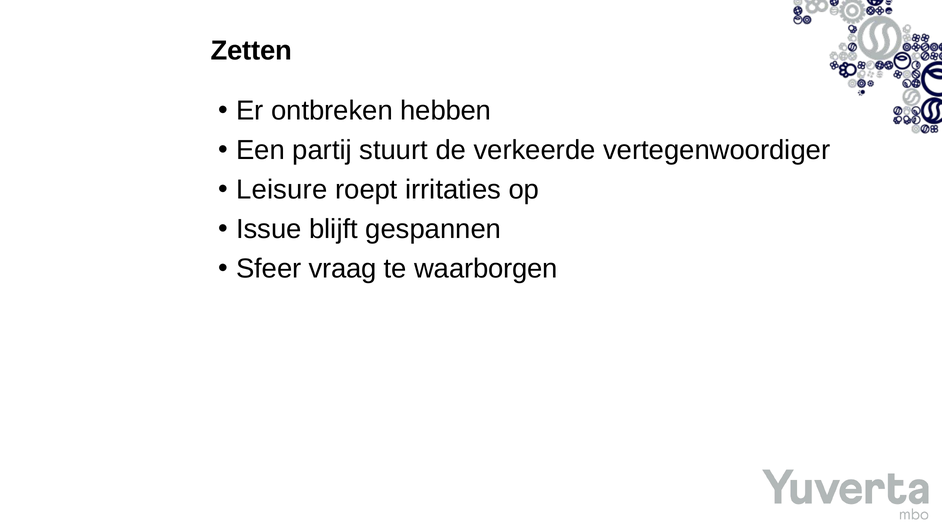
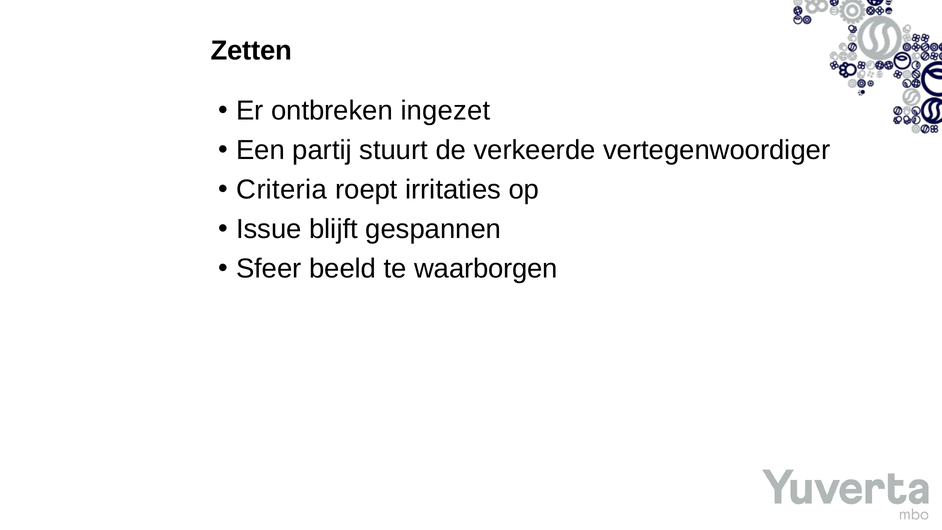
hebben: hebben -> ingezet
Leisure: Leisure -> Criteria
vraag: vraag -> beeld
